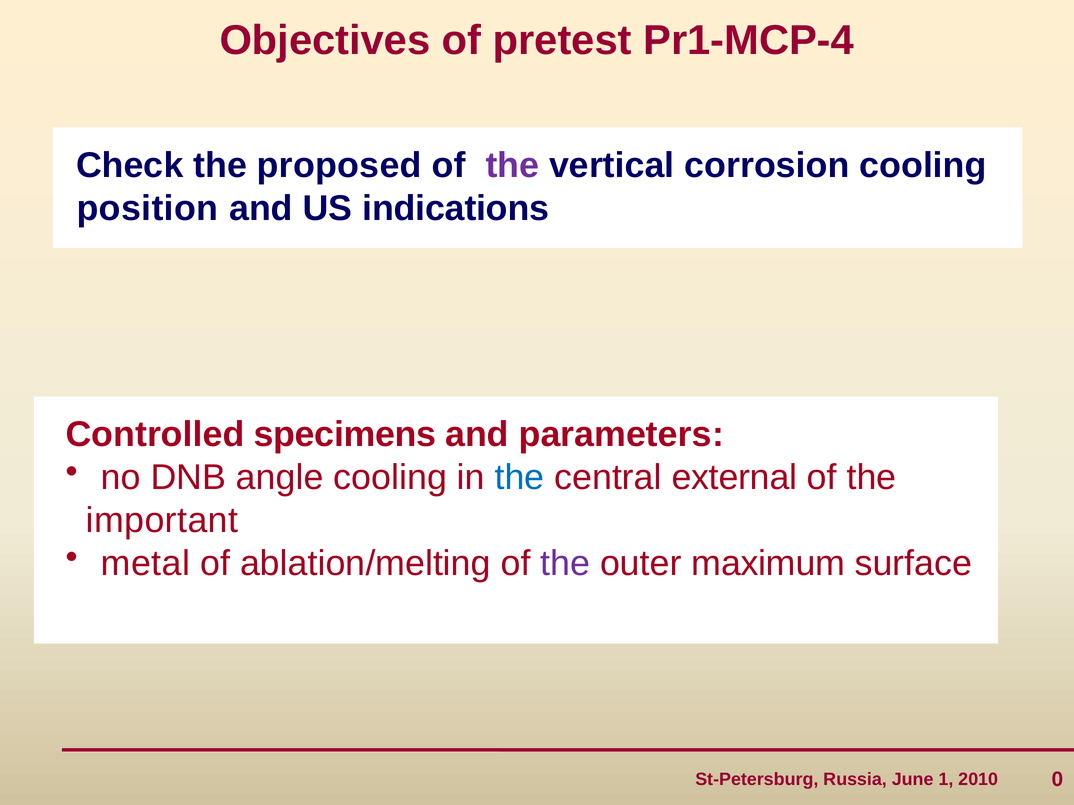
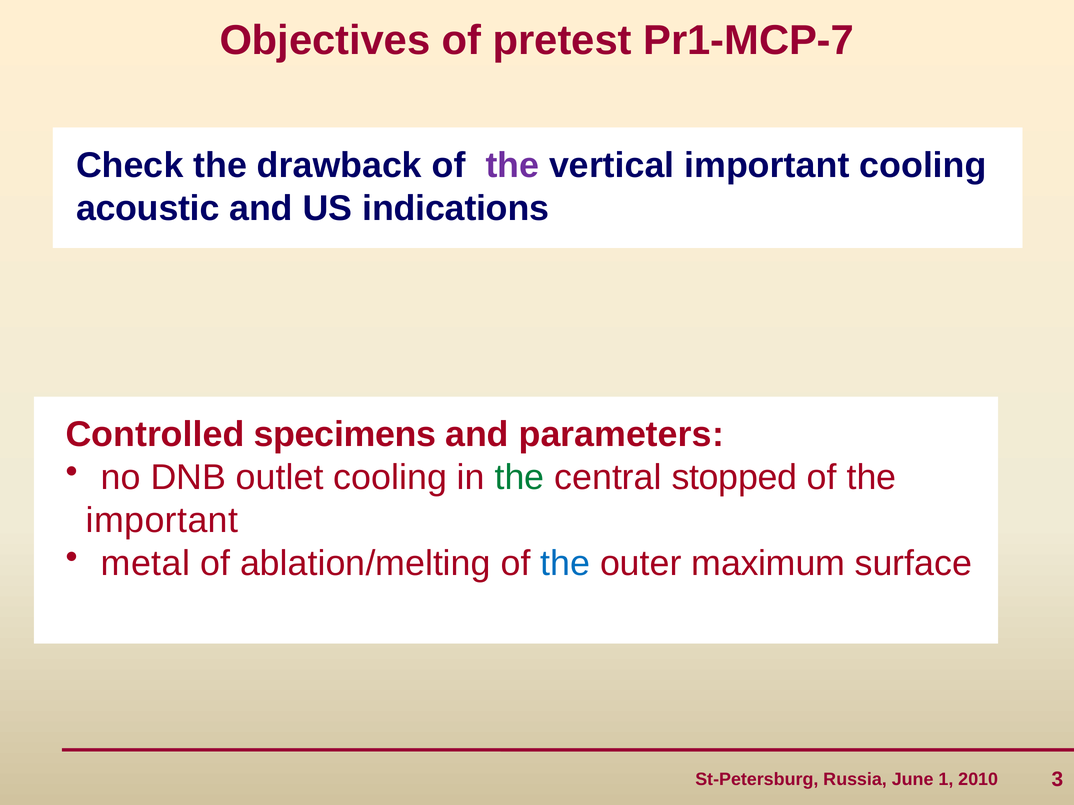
Pr1-MCP-4: Pr1-MCP-4 -> Pr1-MCP-7
proposed: proposed -> drawback
vertical corrosion: corrosion -> important
position: position -> acoustic
angle: angle -> outlet
the at (520, 478) colour: blue -> green
external: external -> stopped
the at (565, 564) colour: purple -> blue
0: 0 -> 3
